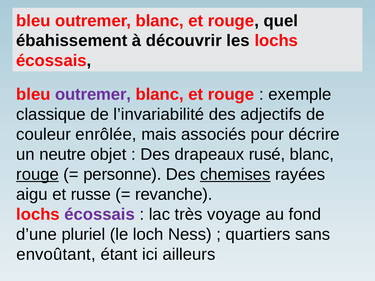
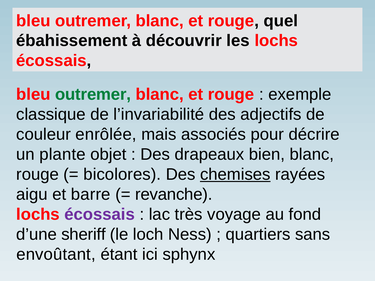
outremer at (93, 95) colour: purple -> green
neutre: neutre -> plante
rusé: rusé -> bien
rouge at (38, 175) underline: present -> none
personne: personne -> bicolores
russe: russe -> barre
pluriel: pluriel -> sheriff
ailleurs: ailleurs -> sphynx
